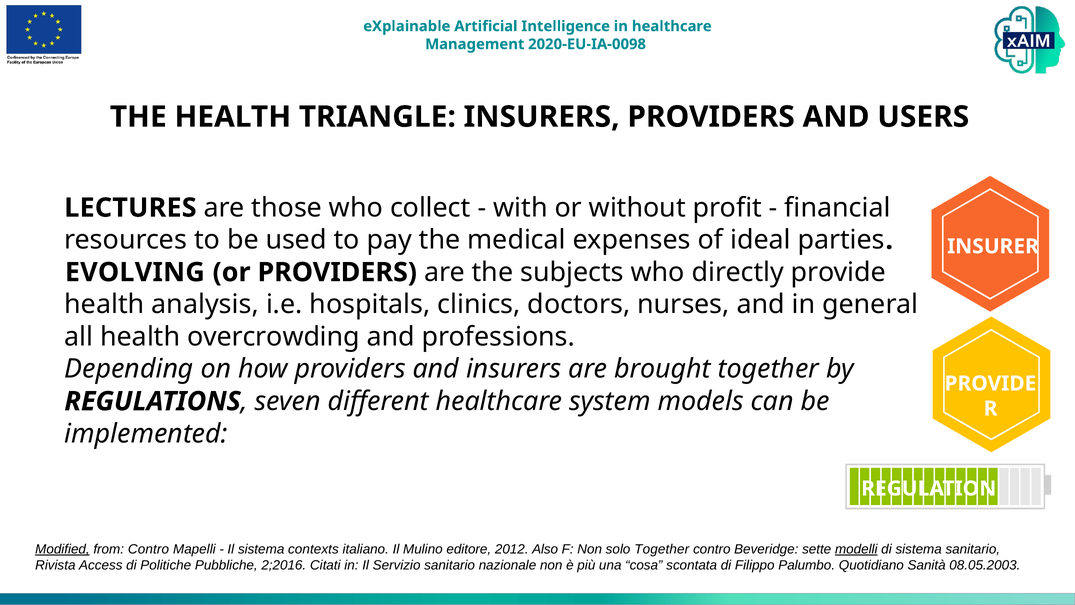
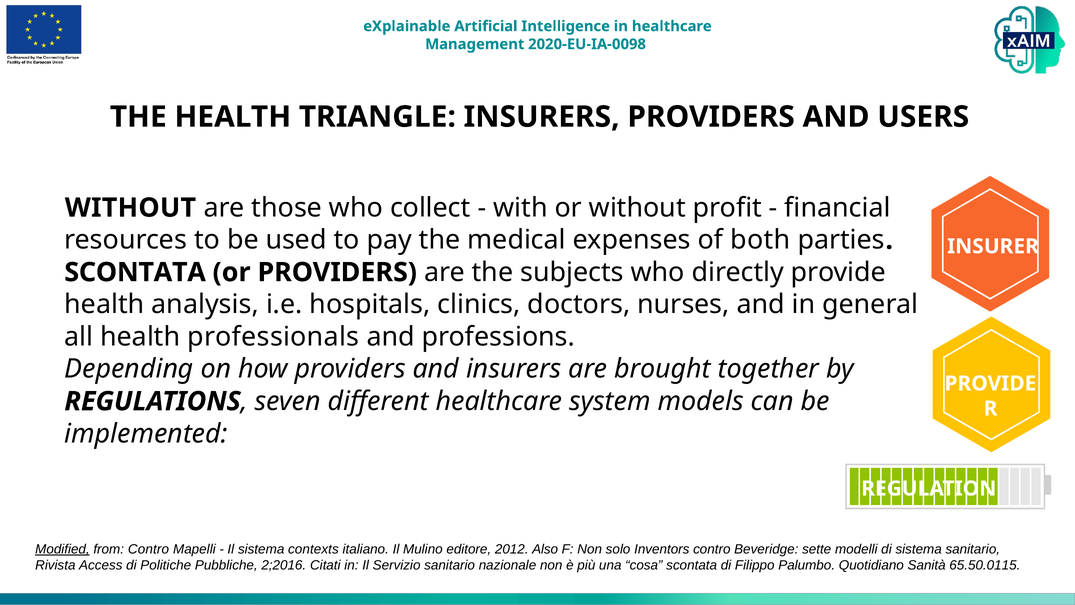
LECTURES at (130, 208): LECTURES -> WITHOUT
ideal: ideal -> both
EVOLVING at (135, 272): EVOLVING -> SCONTATA
overcrowding: overcrowding -> professionals
solo Together: Together -> Inventors
modelli underline: present -> none
08.05.2003: 08.05.2003 -> 65.50.0115
